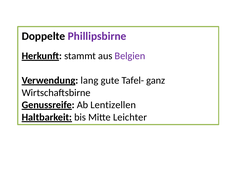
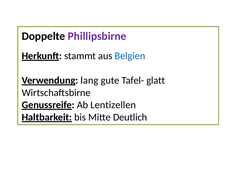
Belgien colour: purple -> blue
ganz: ganz -> glatt
Leichter: Leichter -> Deutlich
